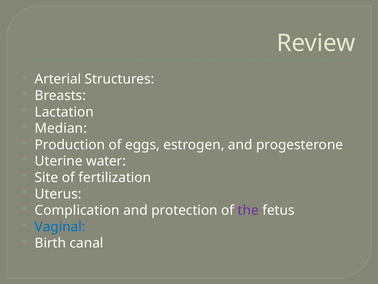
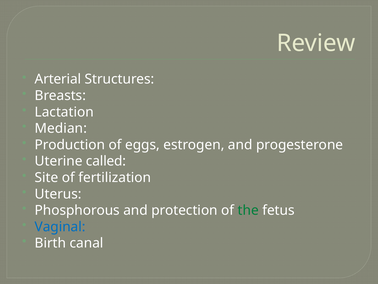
water: water -> called
Complication: Complication -> Phosphorous
the colour: purple -> green
